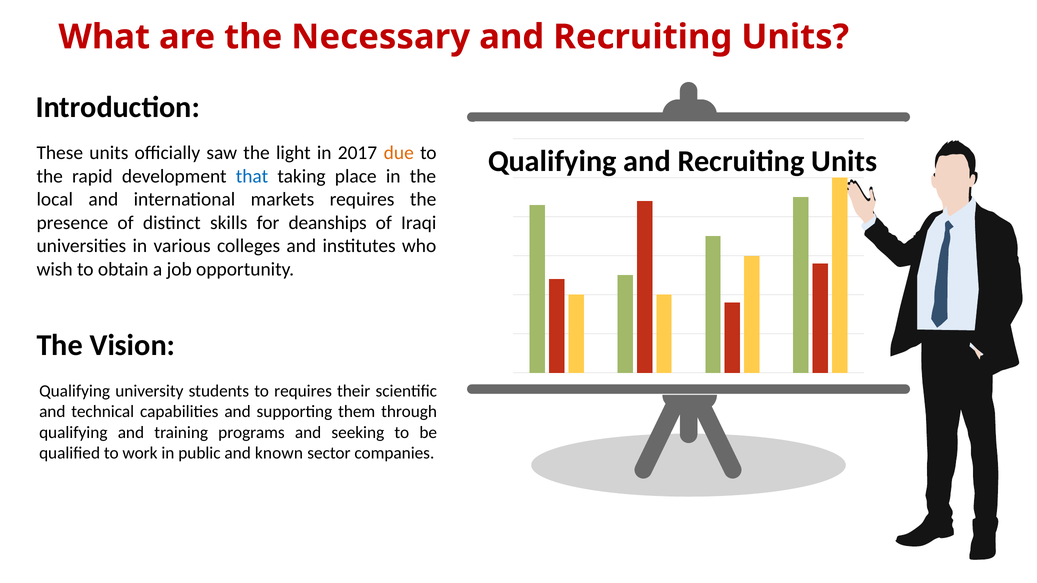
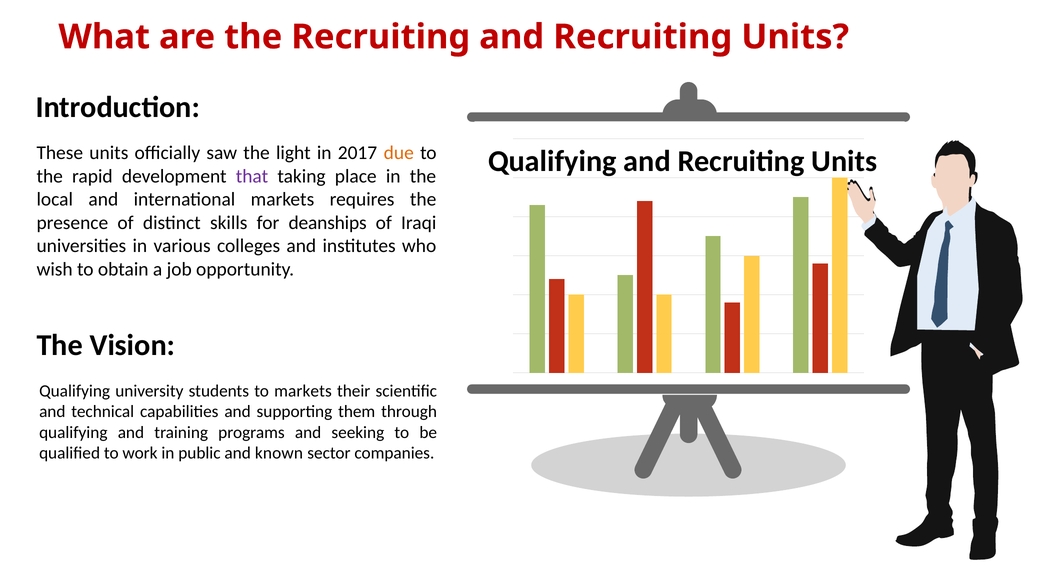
the Necessary: Necessary -> Recruiting
that colour: blue -> purple
to requires: requires -> markets
